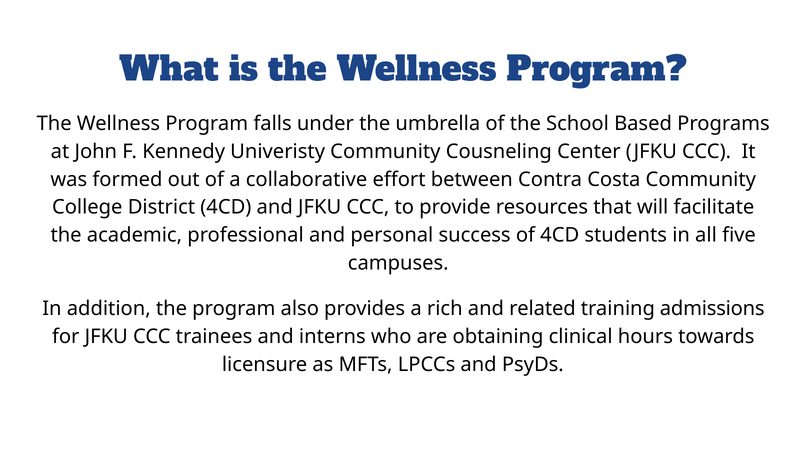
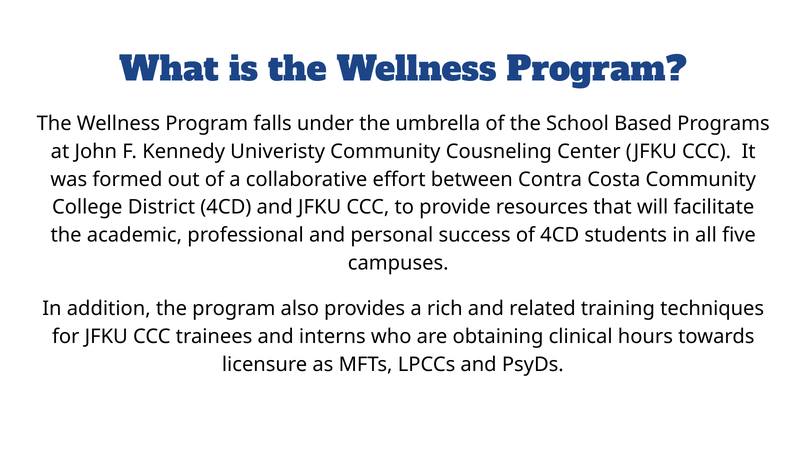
admissions: admissions -> techniques
